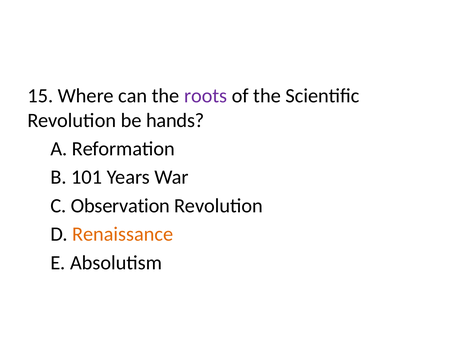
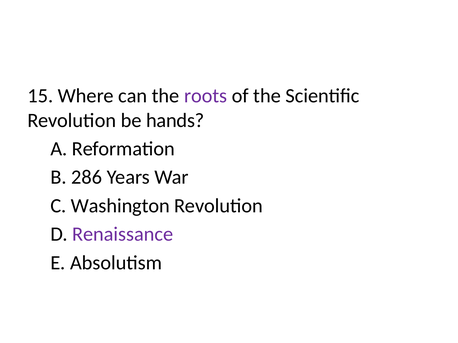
101: 101 -> 286
Observation: Observation -> Washington
Renaissance colour: orange -> purple
